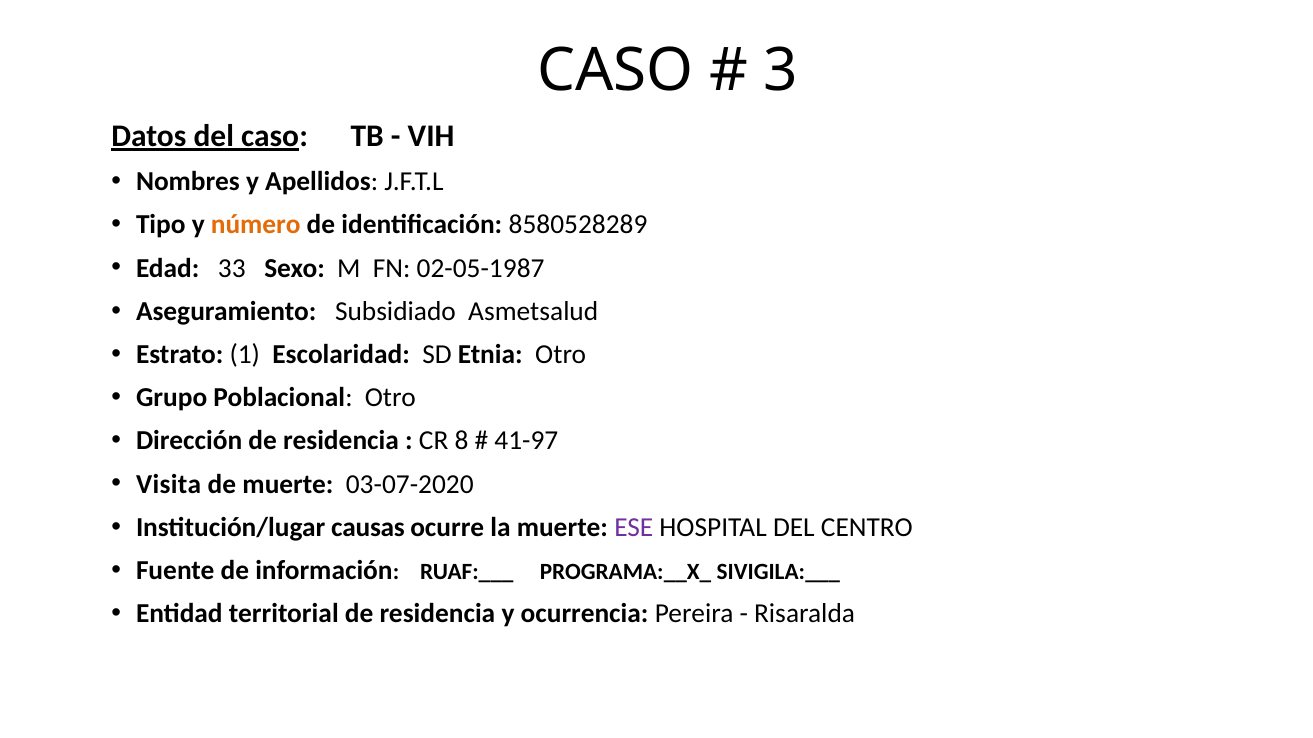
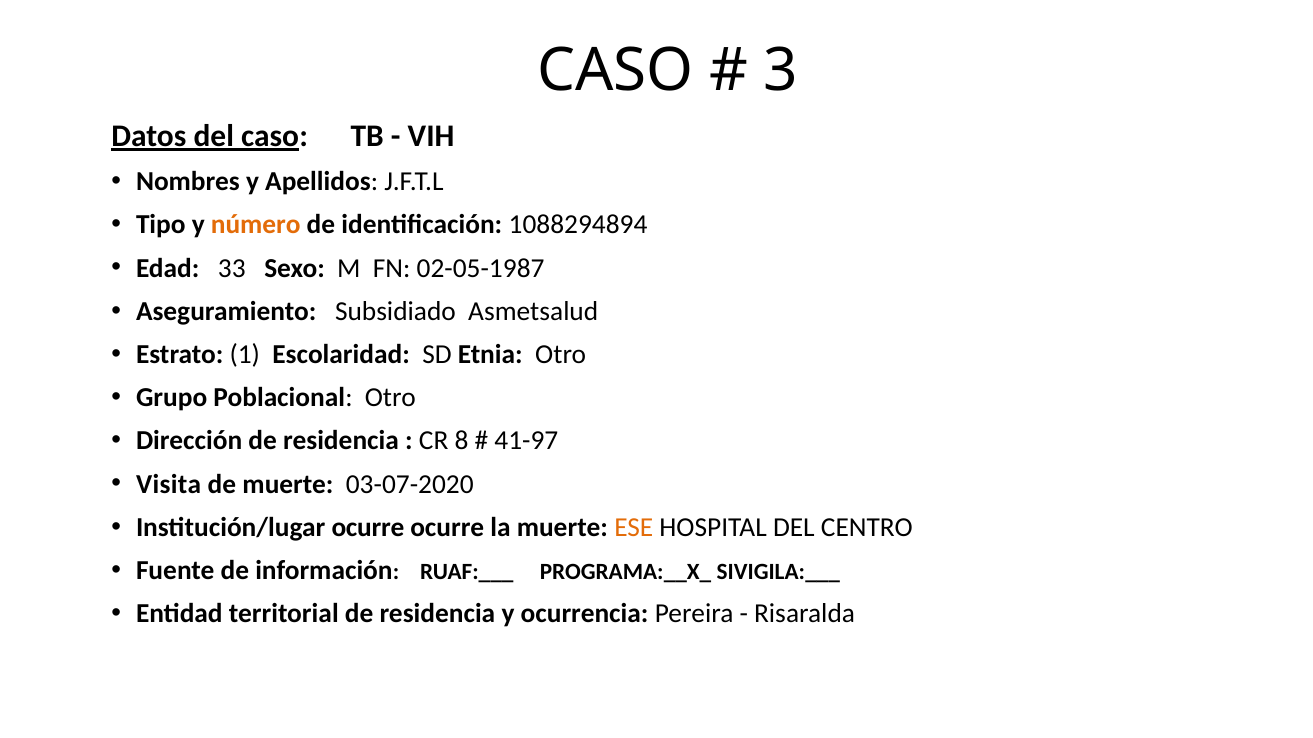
8580528289: 8580528289 -> 1088294894
Institución/lugar causas: causas -> ocurre
ESE colour: purple -> orange
